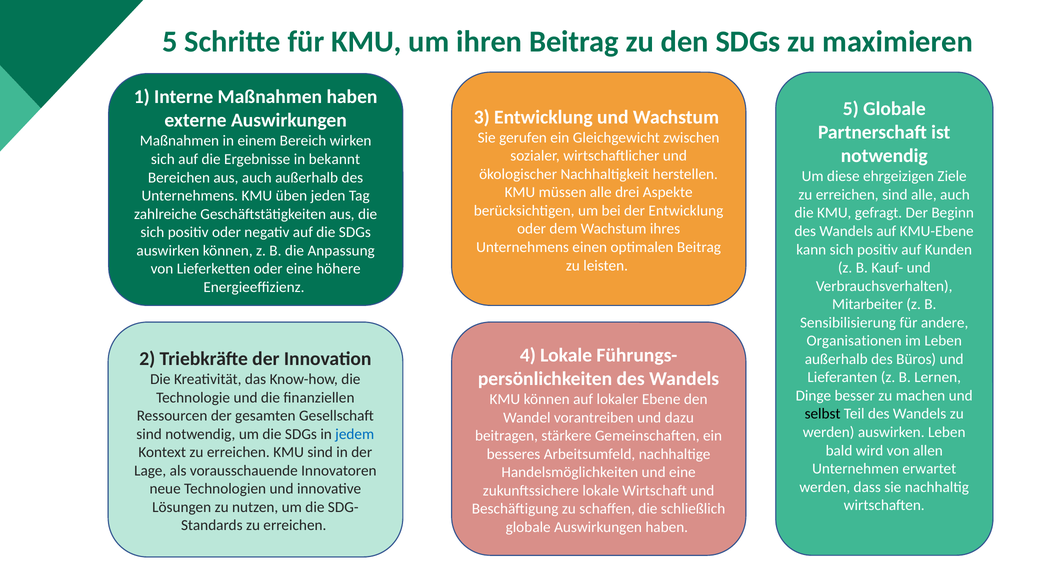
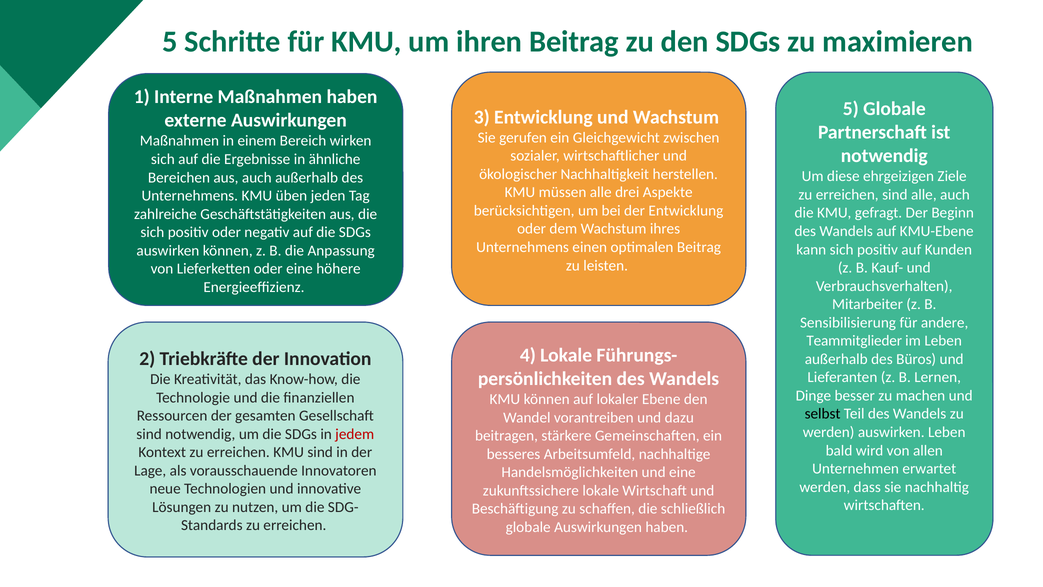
bekannt: bekannt -> ähnliche
Organisationen: Organisationen -> Teammitglieder
jedem colour: blue -> red
